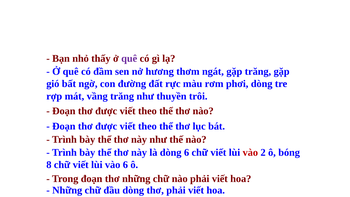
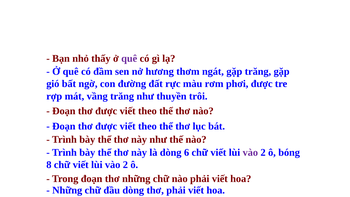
phơi dòng: dòng -> được
vào at (250, 152) colour: red -> purple
6 at (125, 165): 6 -> 2
